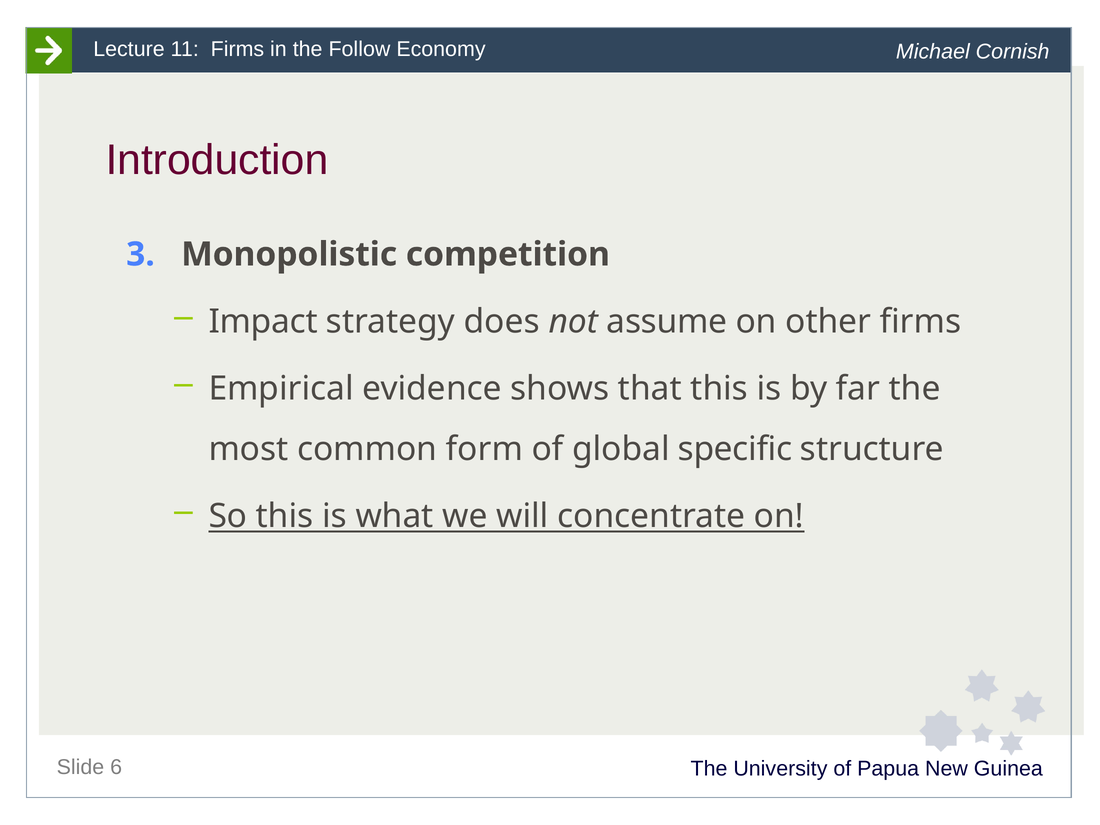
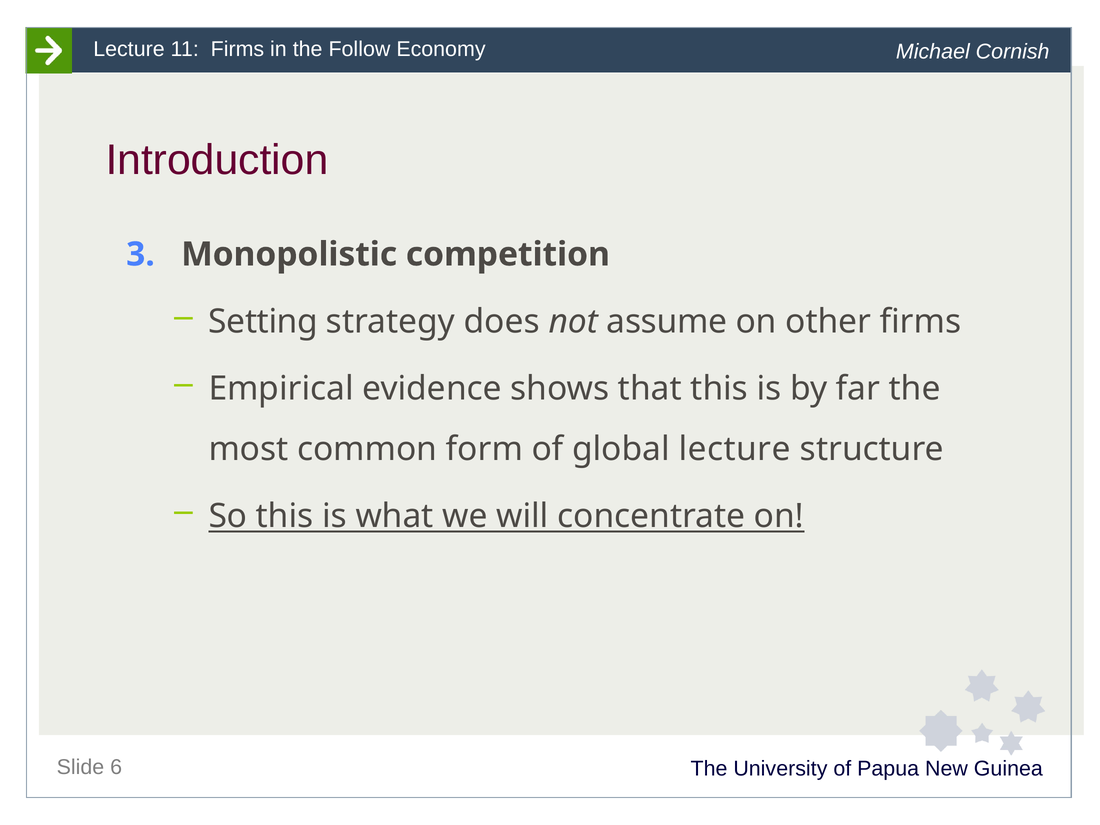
Impact: Impact -> Setting
global specific: specific -> lecture
